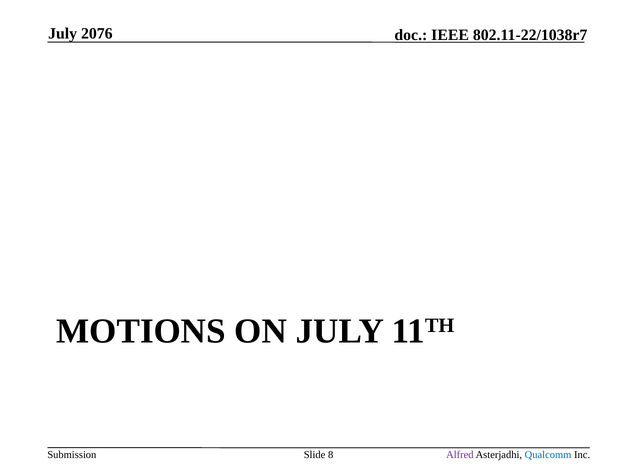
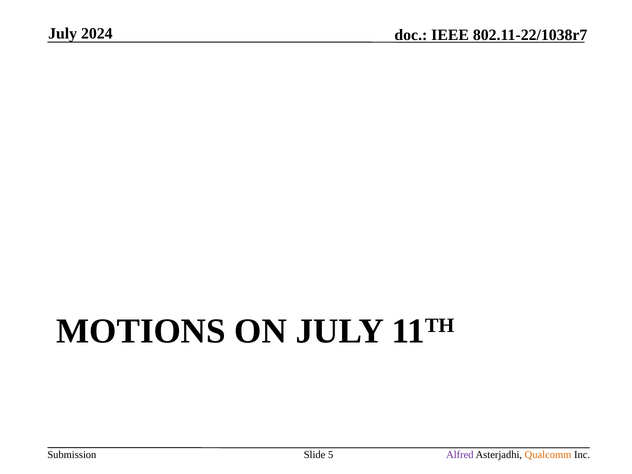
2076: 2076 -> 2024
8: 8 -> 5
Qualcomm colour: blue -> orange
